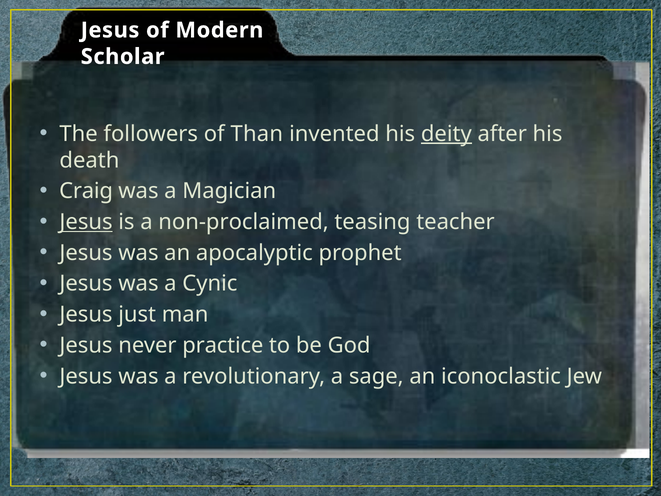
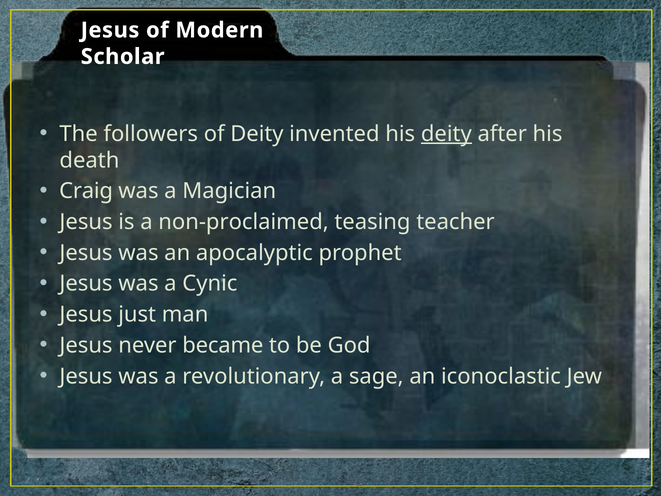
of Than: Than -> Deity
Jesus at (86, 222) underline: present -> none
practice: practice -> became
